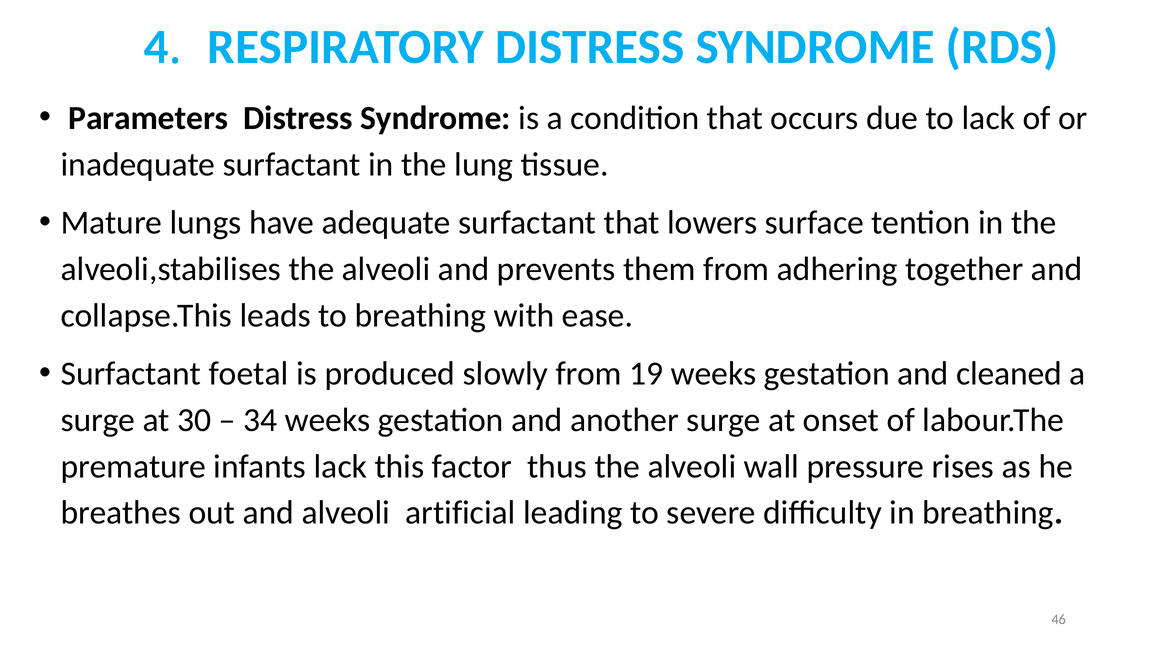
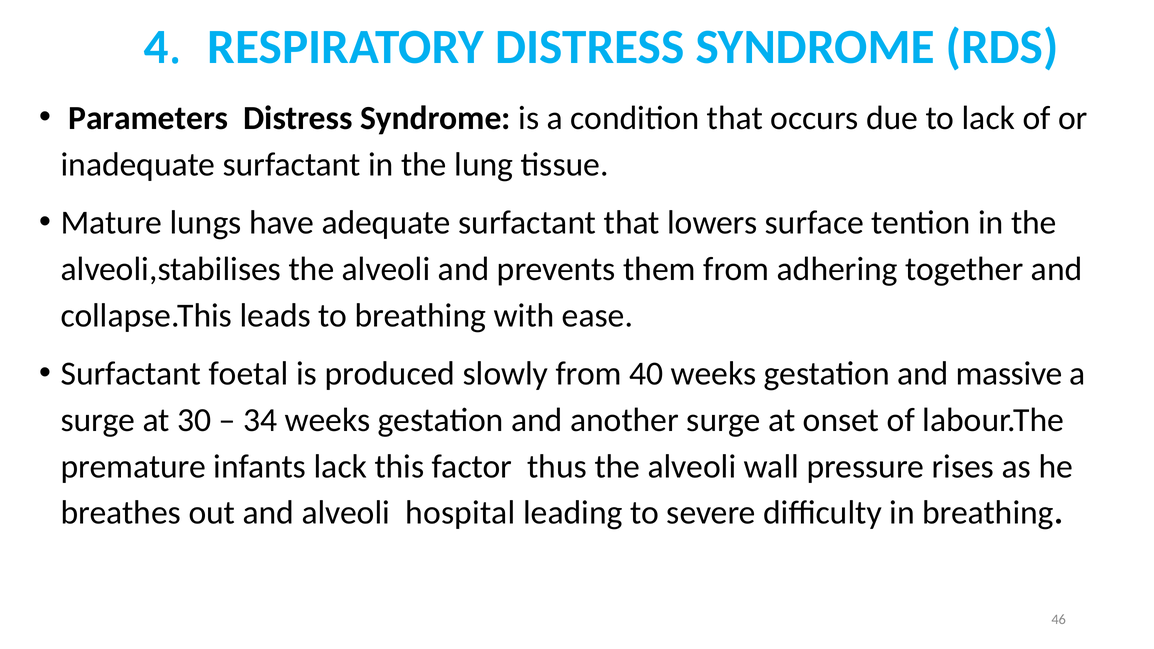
19: 19 -> 40
cleaned: cleaned -> massive
artificial: artificial -> hospital
